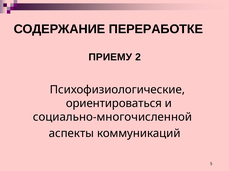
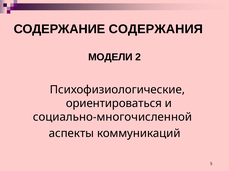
ПЕРЕРАБОТКЕ: ПЕРЕРАБОТКЕ -> СОДЕРЖАНИЯ
ПРИЕМУ: ПРИЕМУ -> МОДЕЛИ
